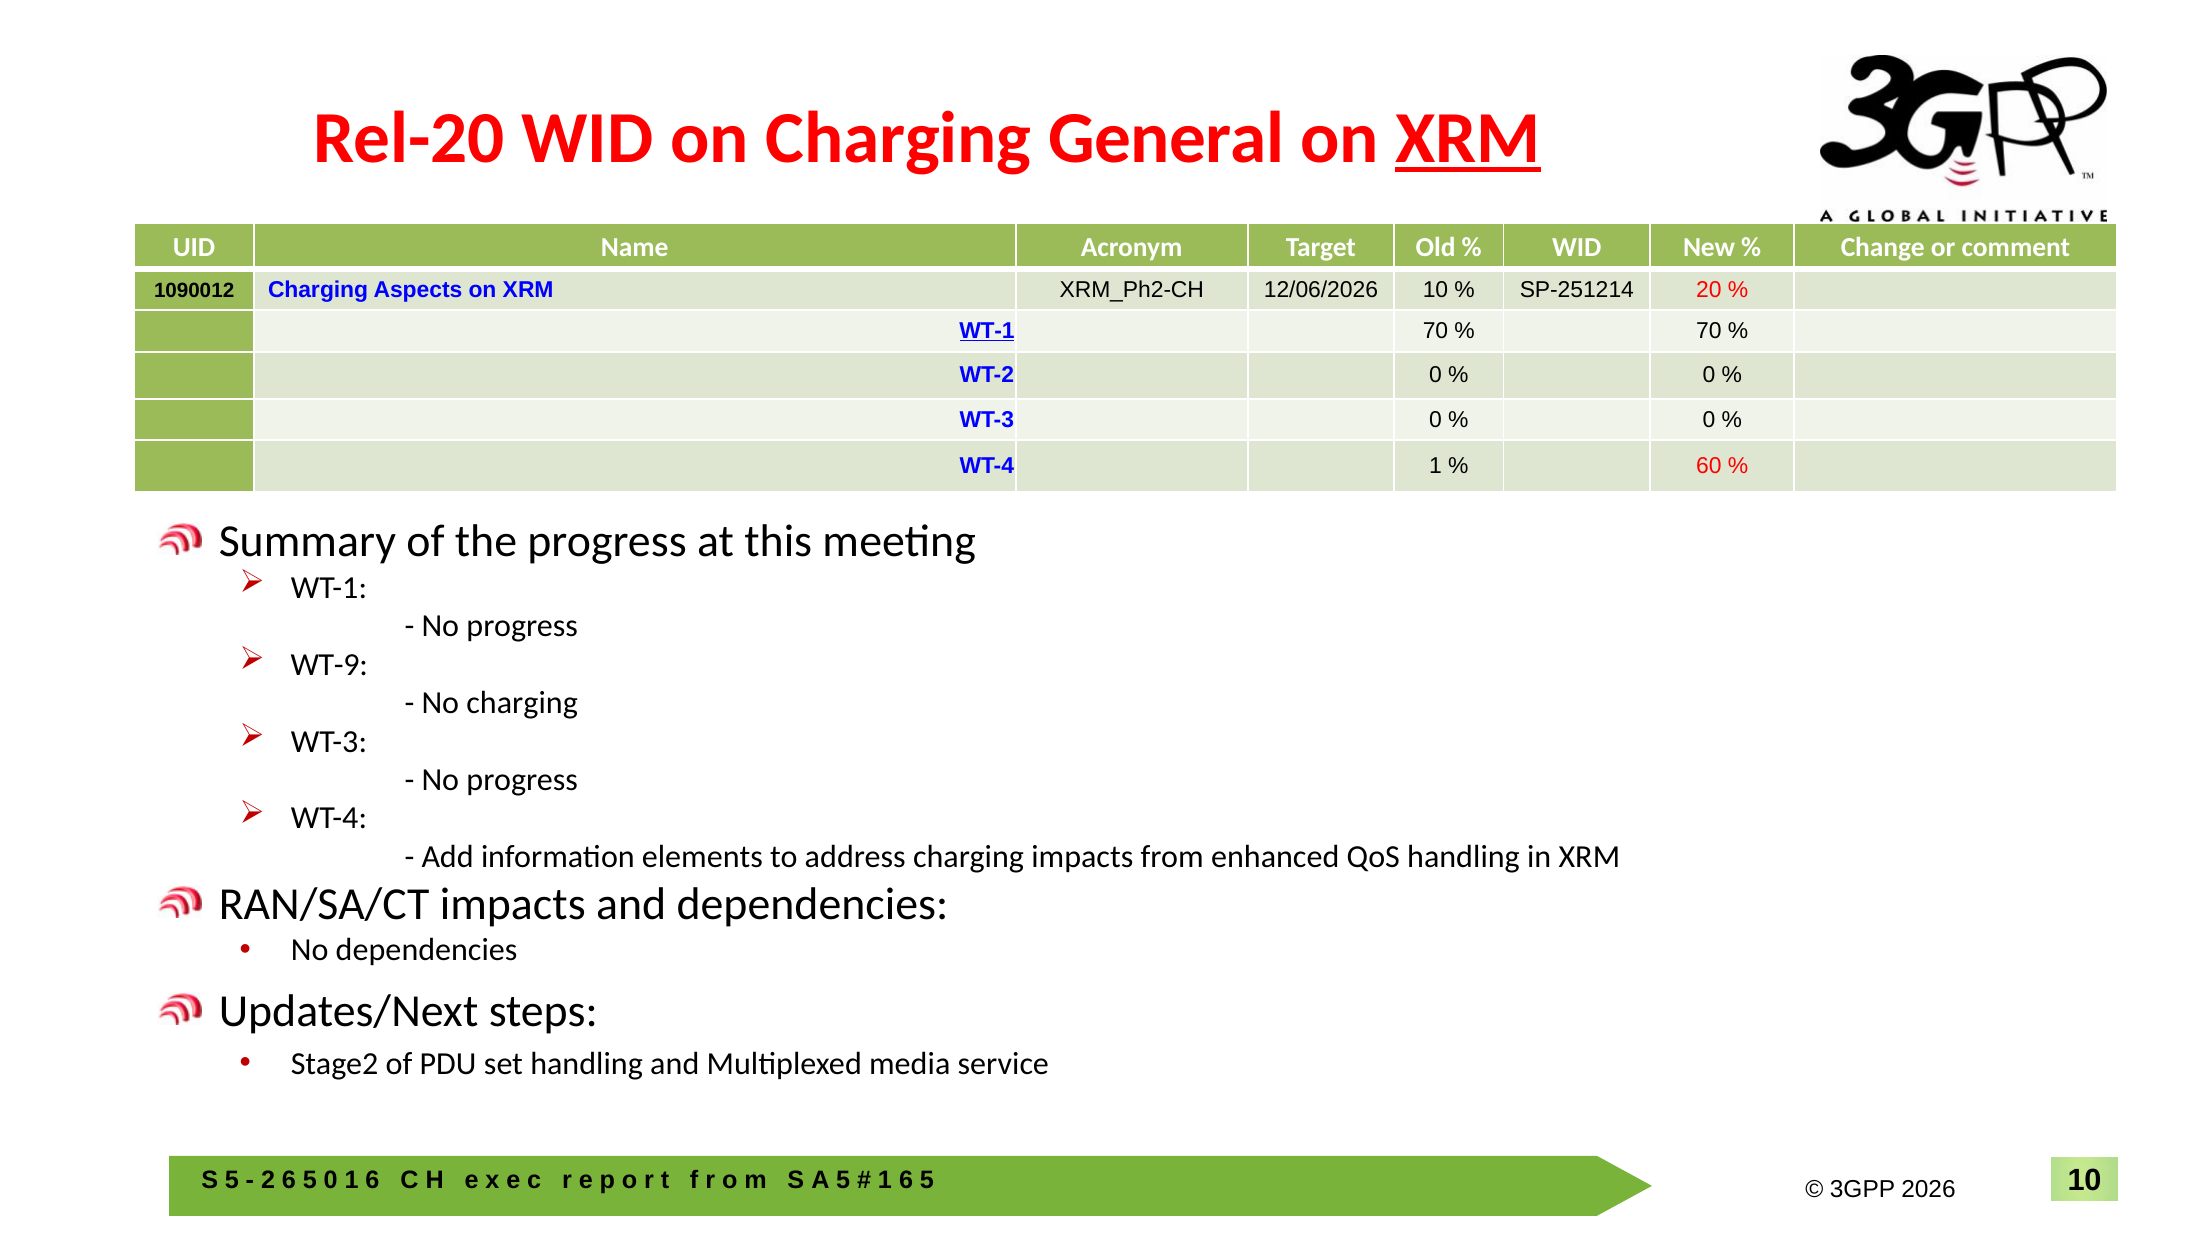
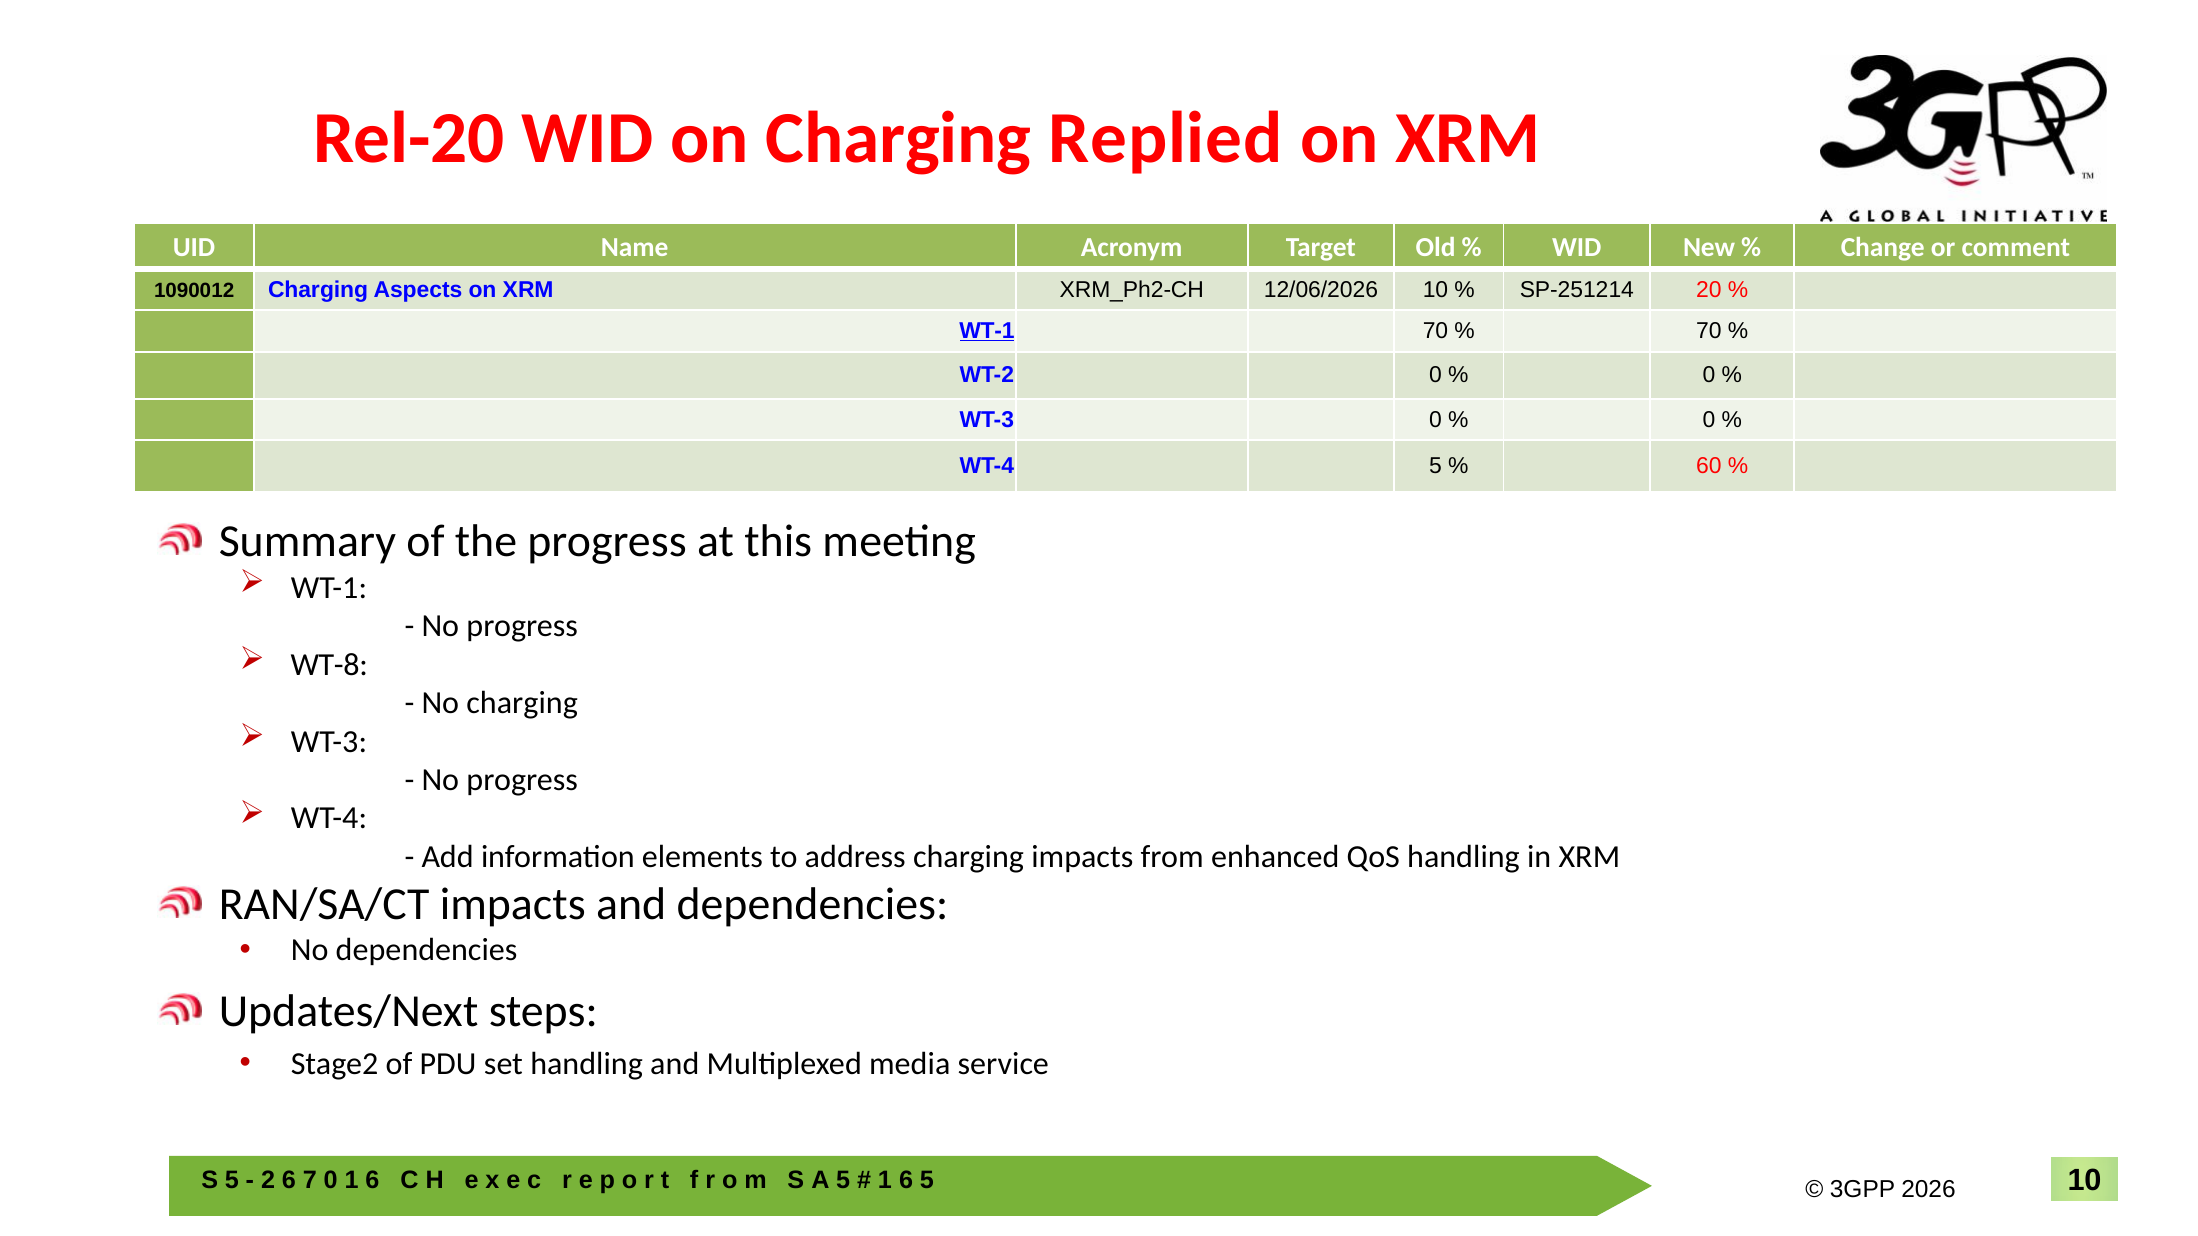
General: General -> Replied
XRM at (1468, 138) underline: present -> none
WT-4 1: 1 -> 5
WT-9: WT-9 -> WT-8
5 at (310, 1181): 5 -> 7
